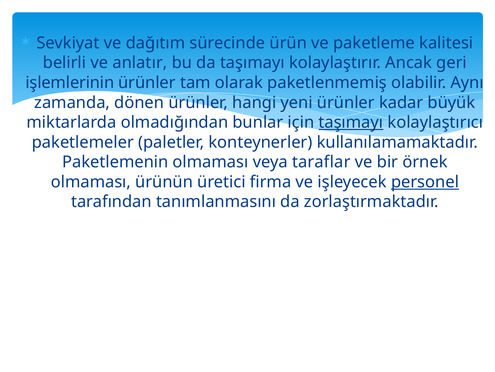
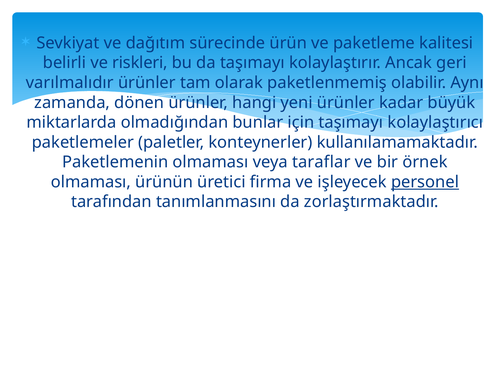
anlatır: anlatır -> riskleri
işlemlerinin: işlemlerinin -> varılmalıdır
taşımayı at (351, 122) underline: present -> none
